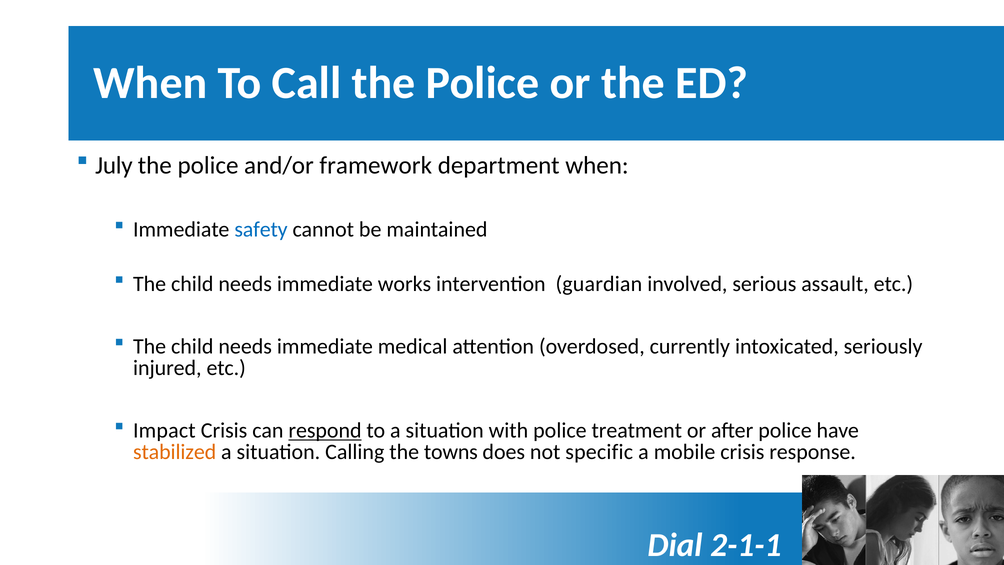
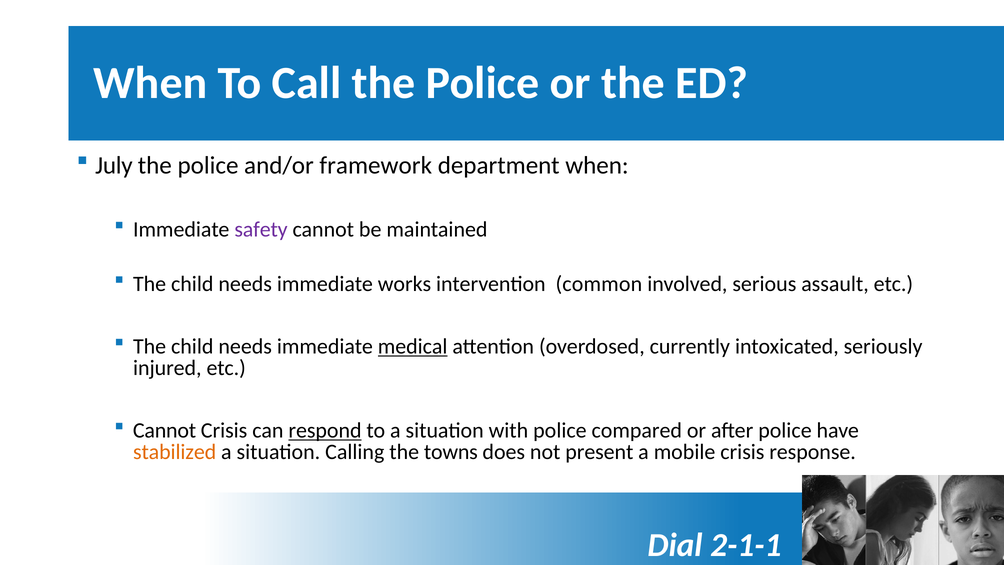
safety colour: blue -> purple
guardian: guardian -> common
medical underline: none -> present
Impact at (164, 430): Impact -> Cannot
treatment: treatment -> compared
specific: specific -> present
